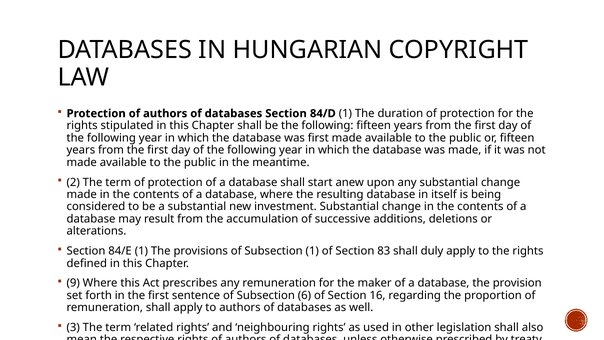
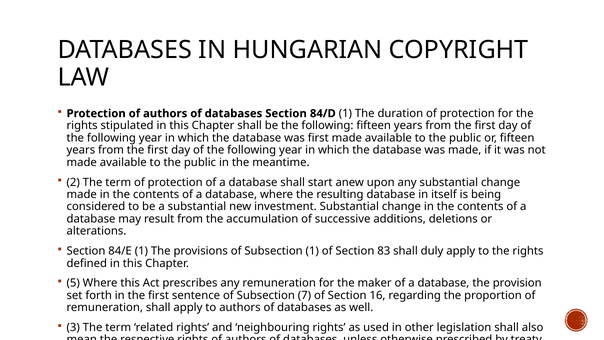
9: 9 -> 5
6: 6 -> 7
